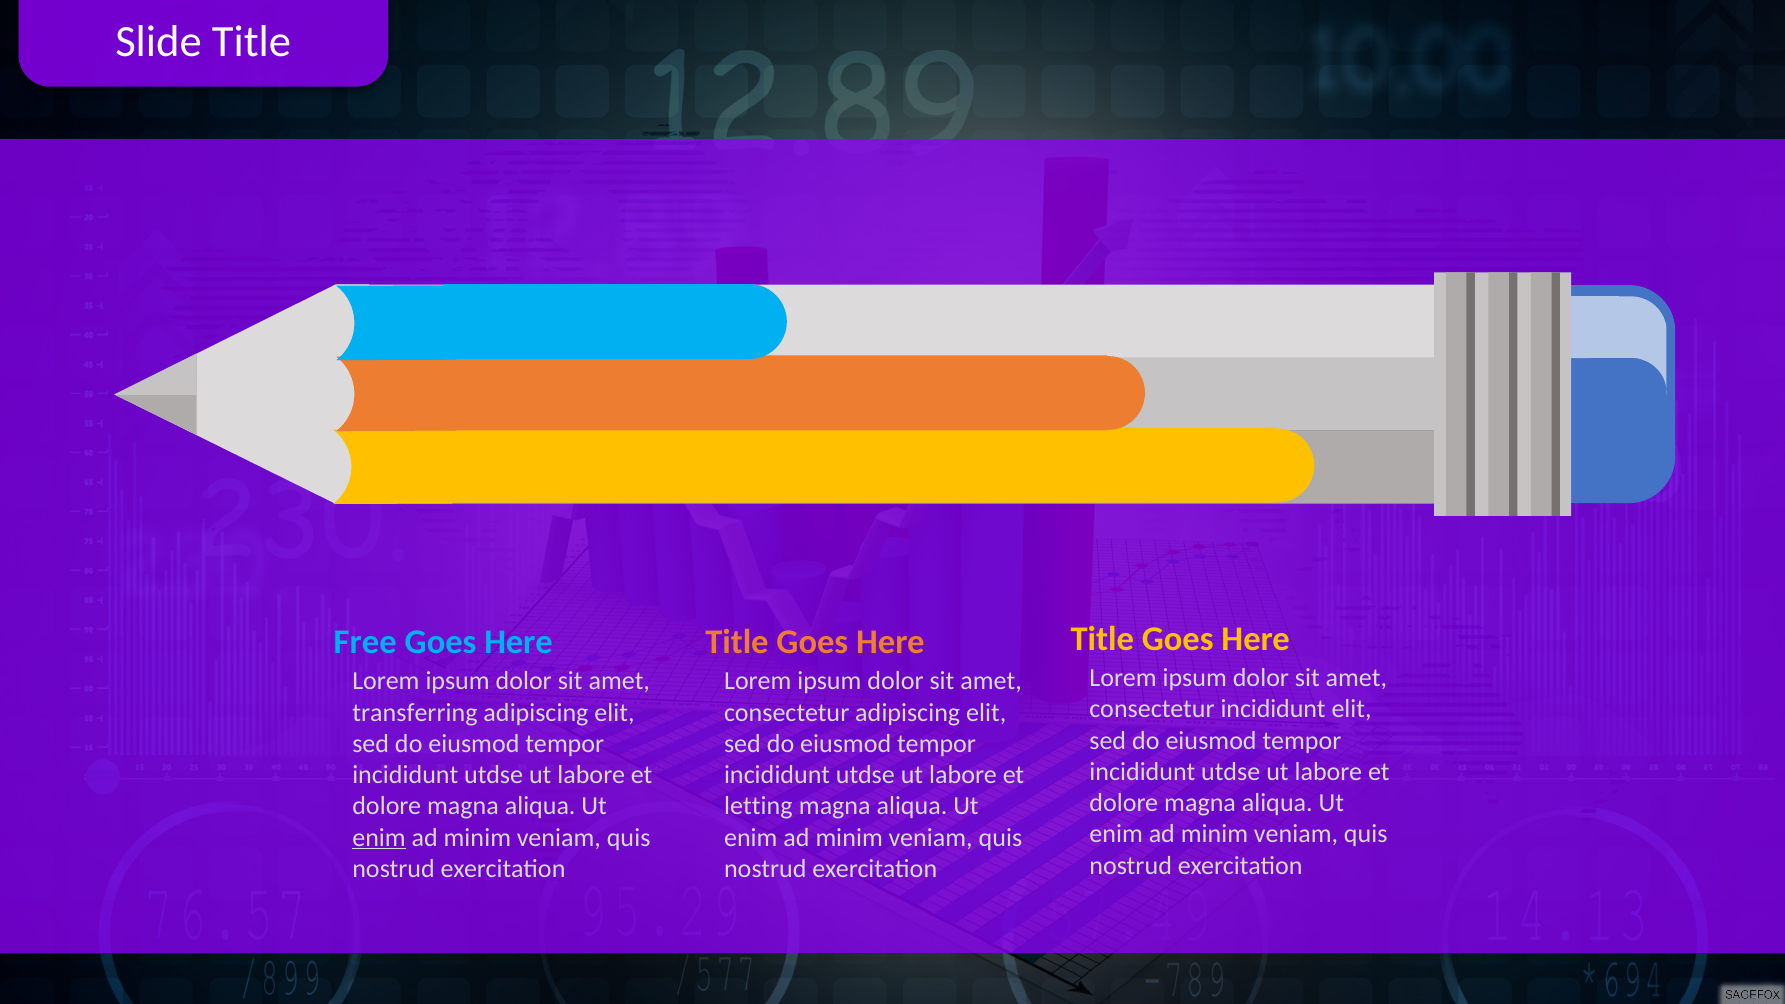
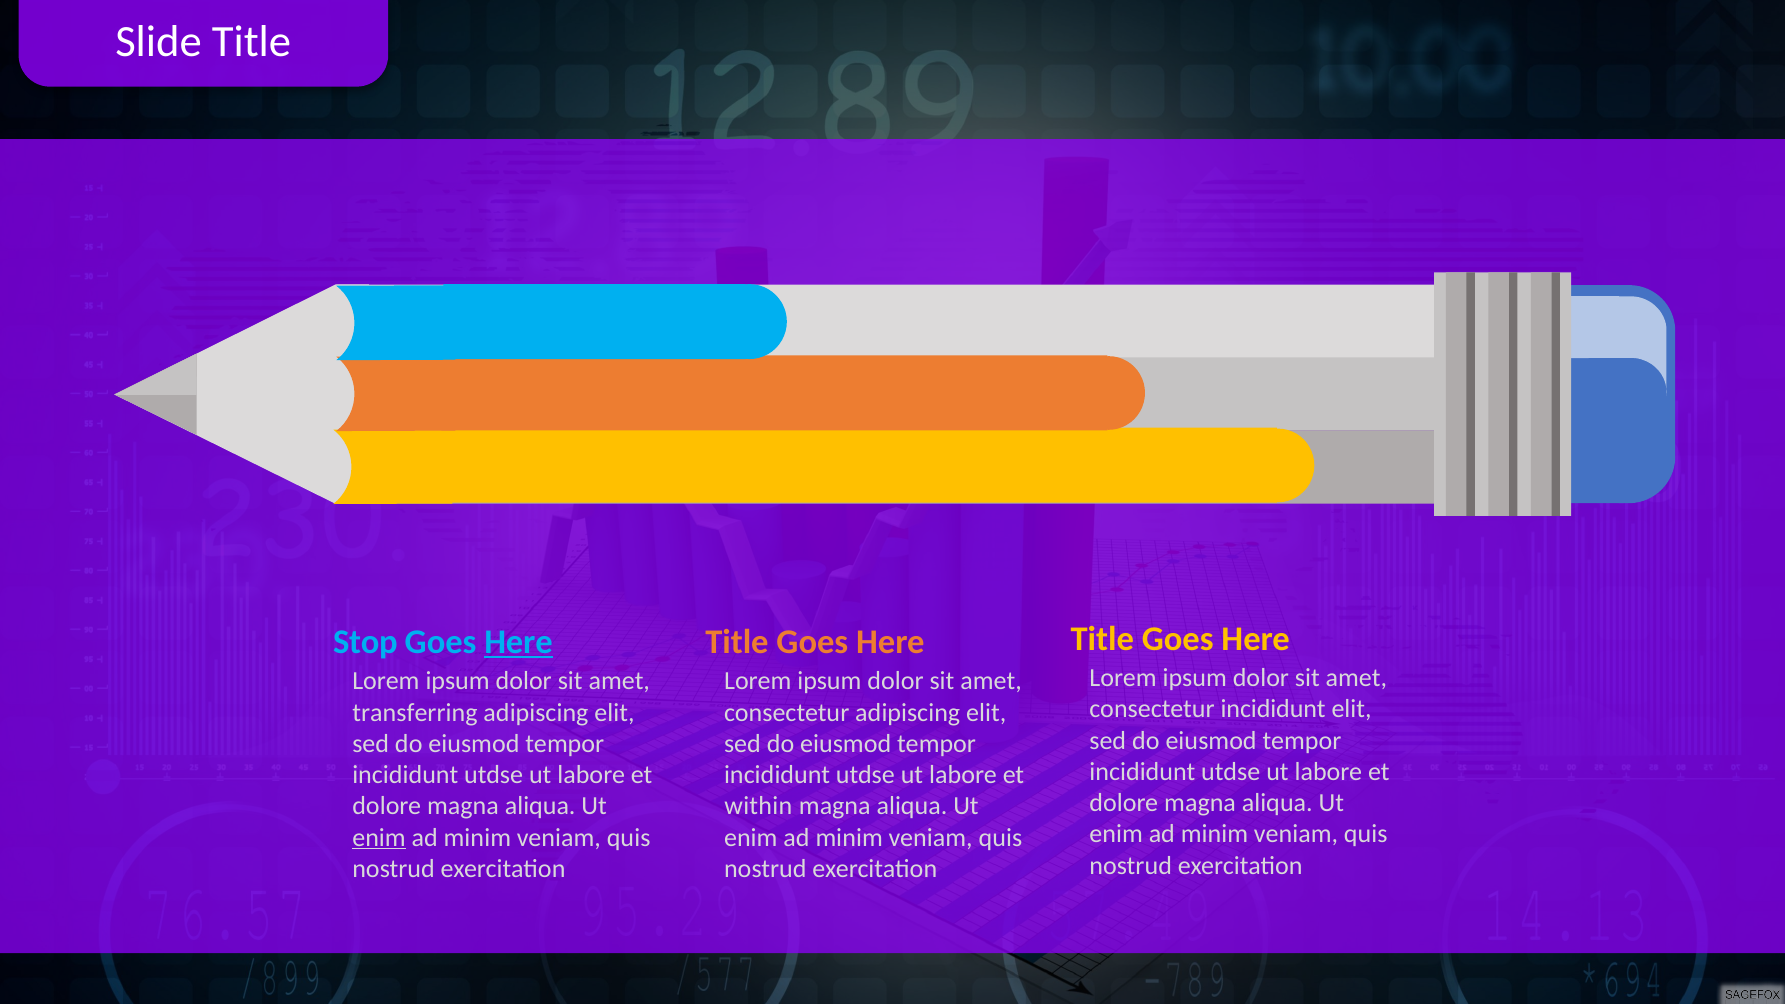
Free: Free -> Stop
Here at (519, 643) underline: none -> present
letting: letting -> within
